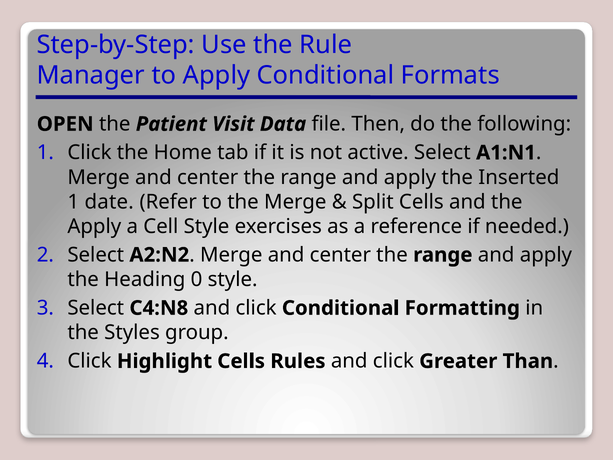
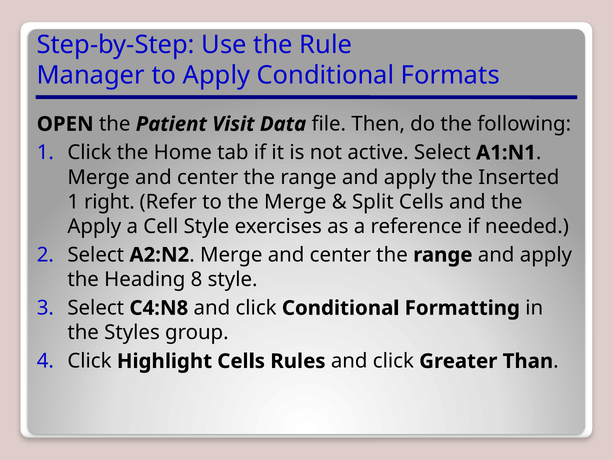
date: date -> right
0: 0 -> 8
